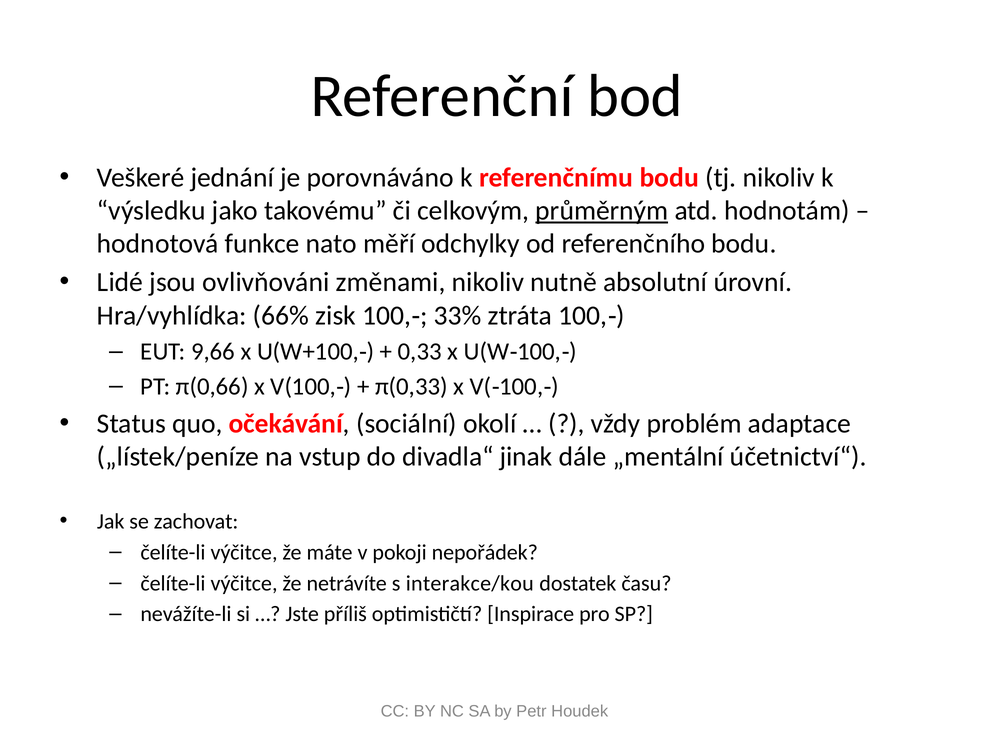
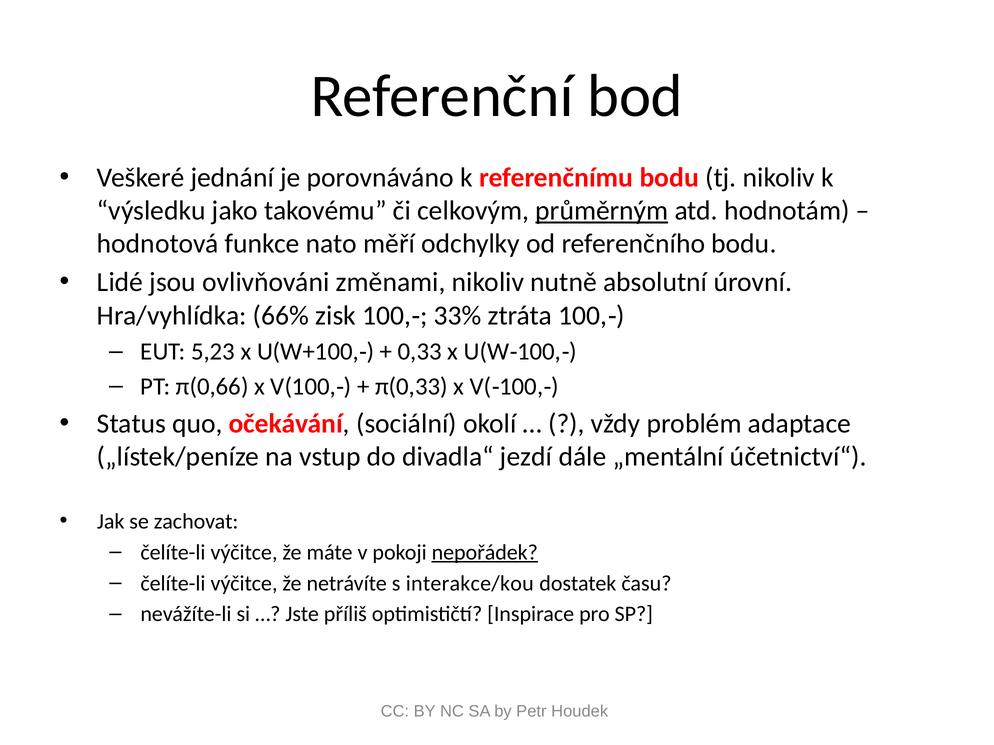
9,66: 9,66 -> 5,23
jinak: jinak -> jezdí
nepořádek underline: none -> present
